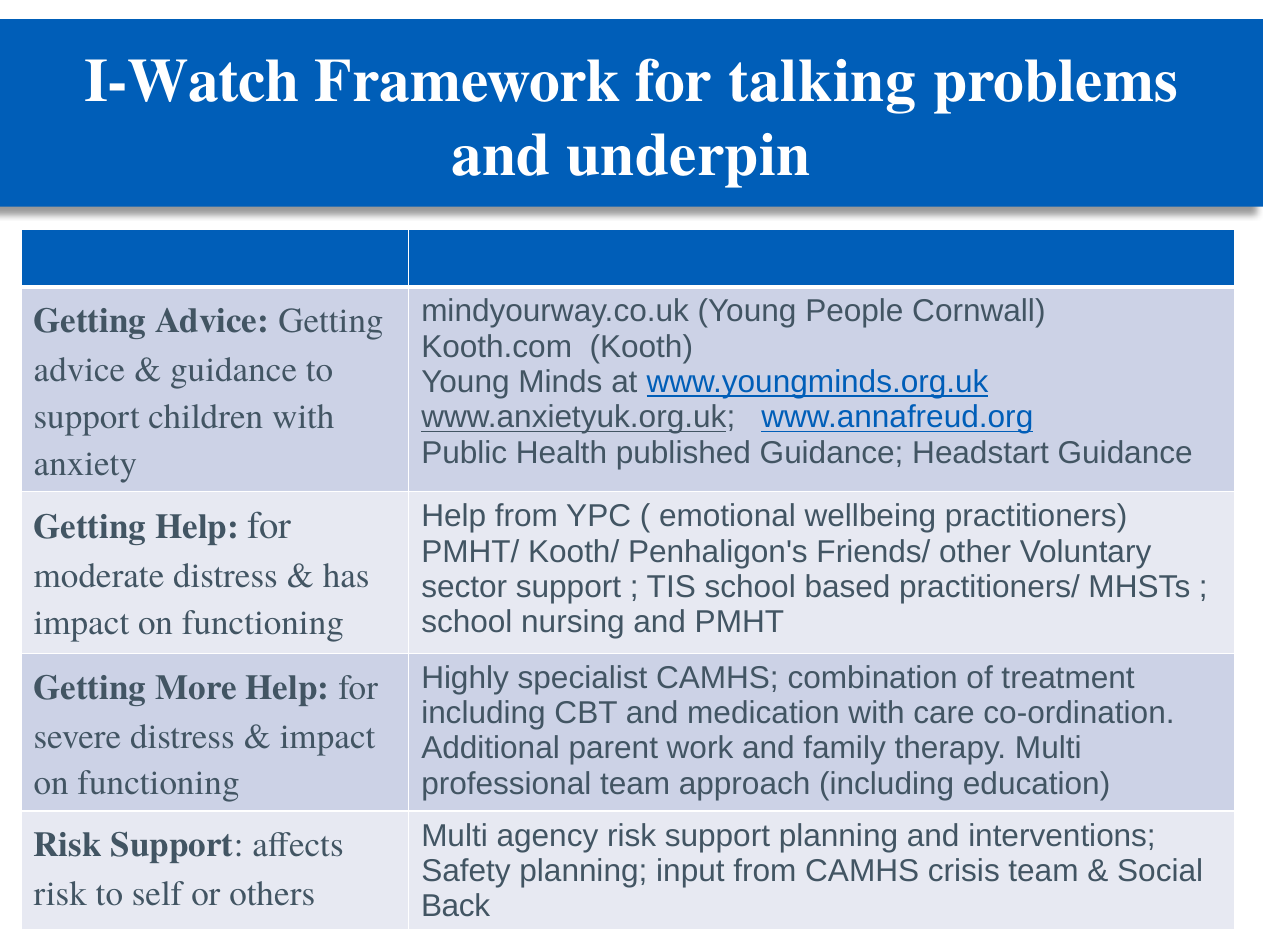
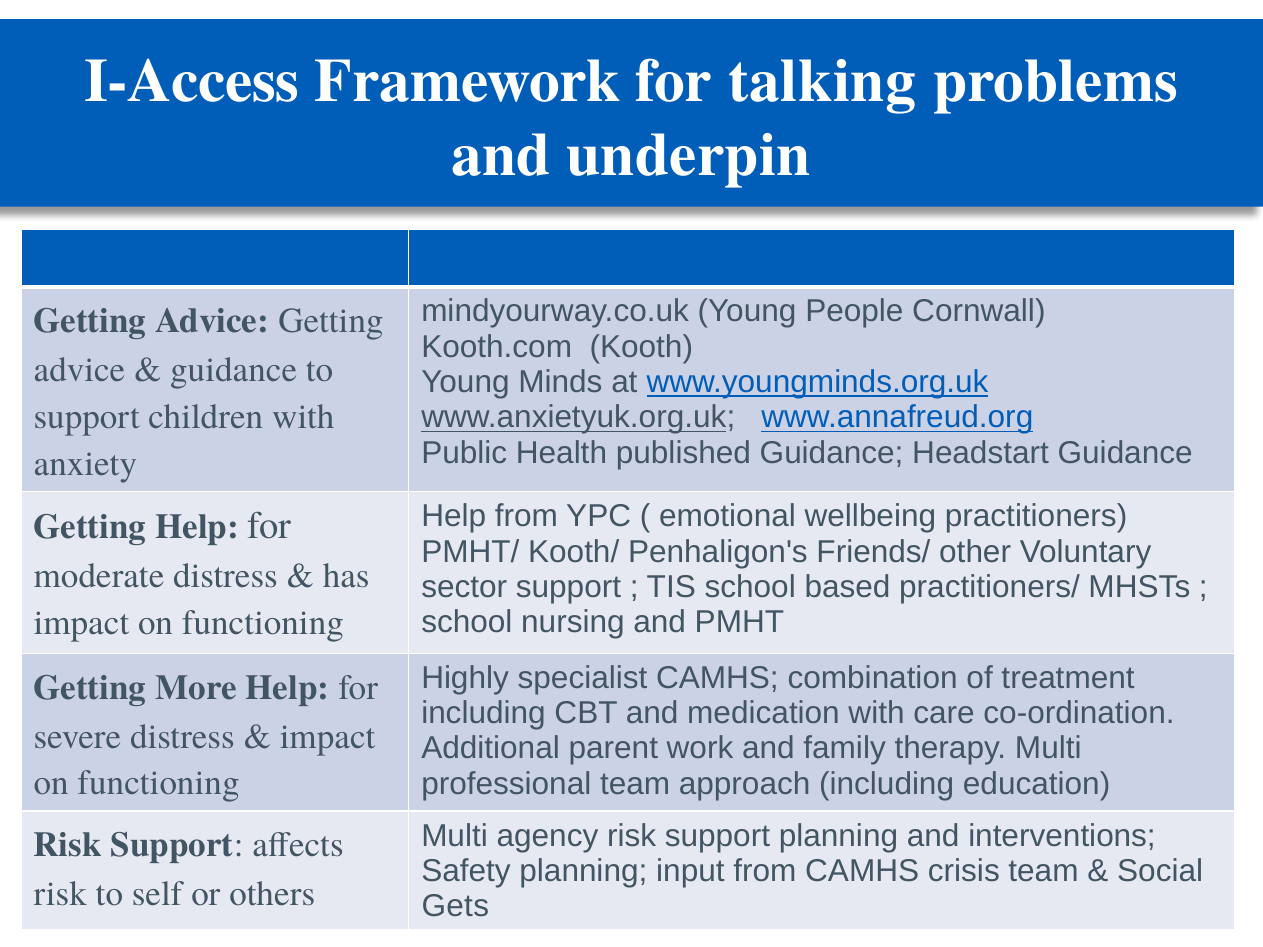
I-Watch: I-Watch -> I-Access
Back: Back -> Gets
